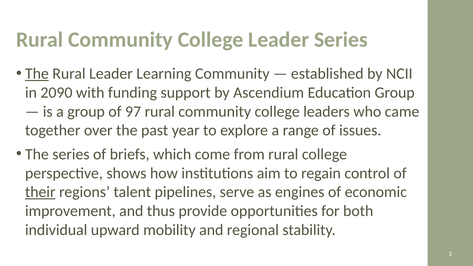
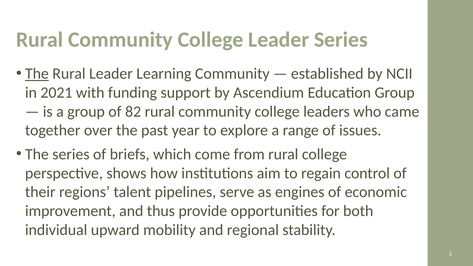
2090: 2090 -> 2021
97: 97 -> 82
their underline: present -> none
